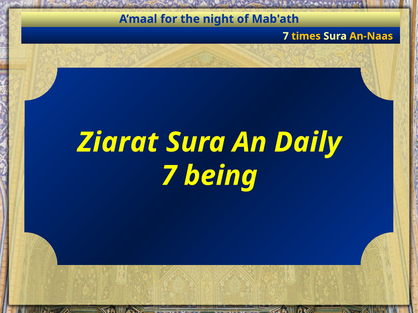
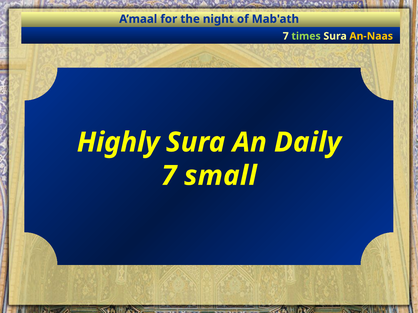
times colour: yellow -> light green
Ziarat: Ziarat -> Highly
being: being -> small
